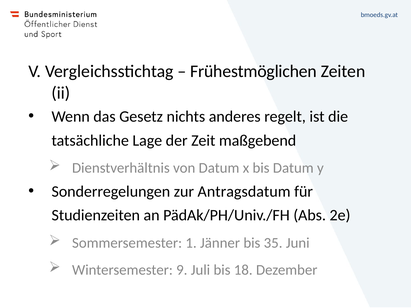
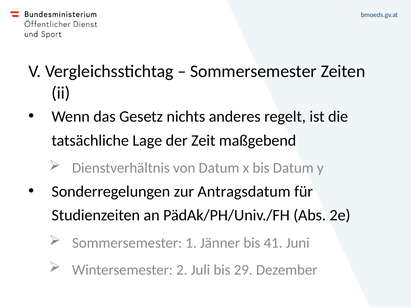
Frühestmöglichen at (254, 71): Frühestmöglichen -> Sommersemester
35: 35 -> 41
9: 9 -> 2
18: 18 -> 29
